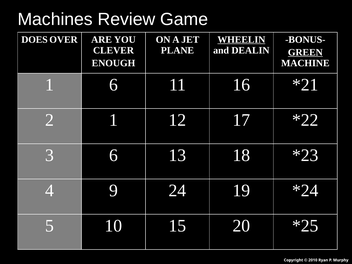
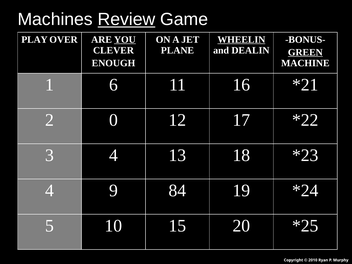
Review underline: none -> present
DOES: DOES -> PLAY
YOU underline: none -> present
2 1: 1 -> 0
3 6: 6 -> 4
24: 24 -> 84
